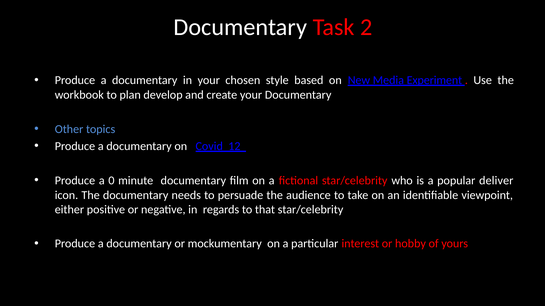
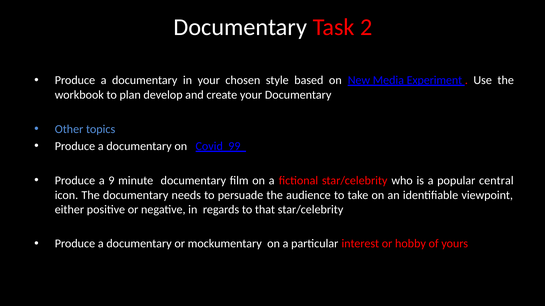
12: 12 -> 99
0: 0 -> 9
deliver: deliver -> central
